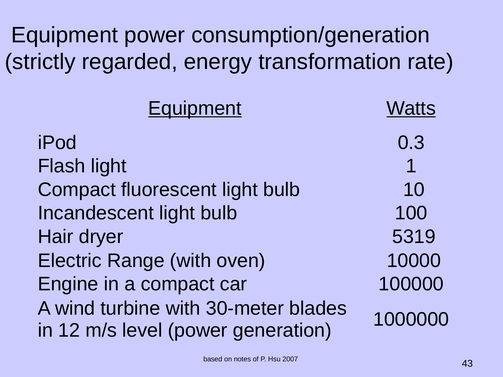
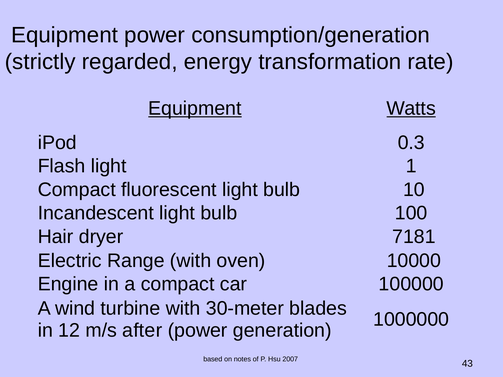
5319: 5319 -> 7181
level: level -> after
